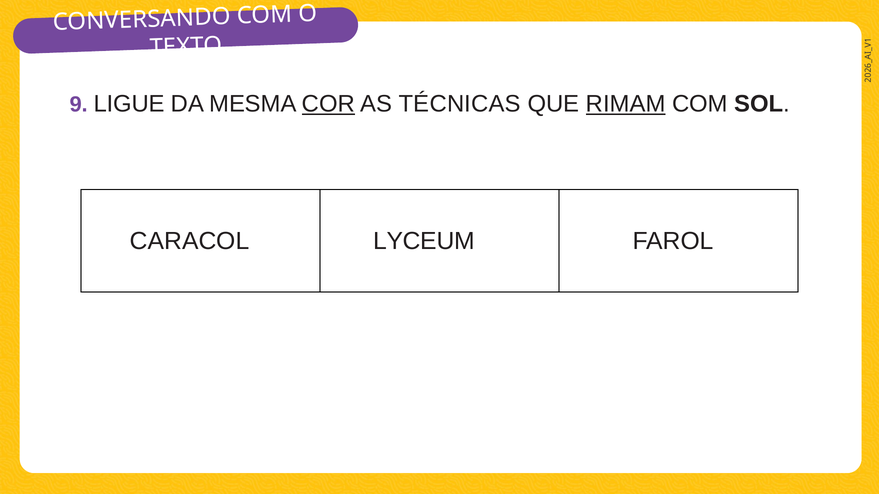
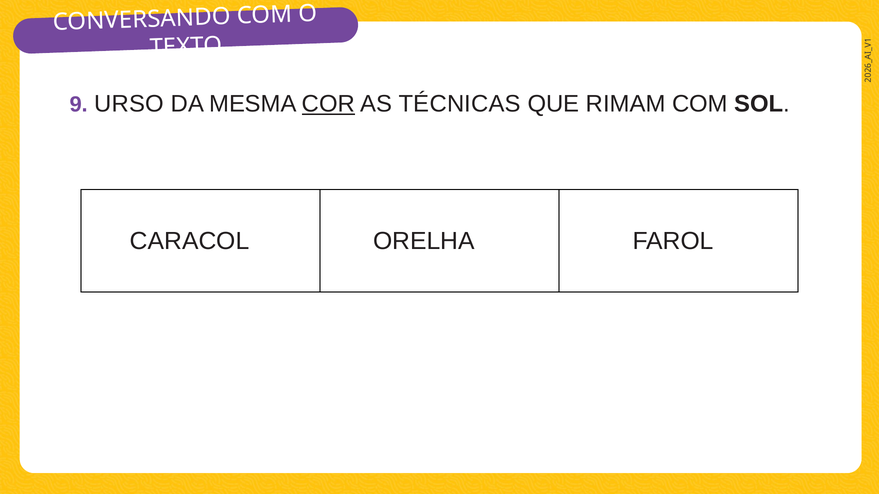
LIGUE: LIGUE -> URSO
RIMAM underline: present -> none
LYCEUM: LYCEUM -> ORELHA
